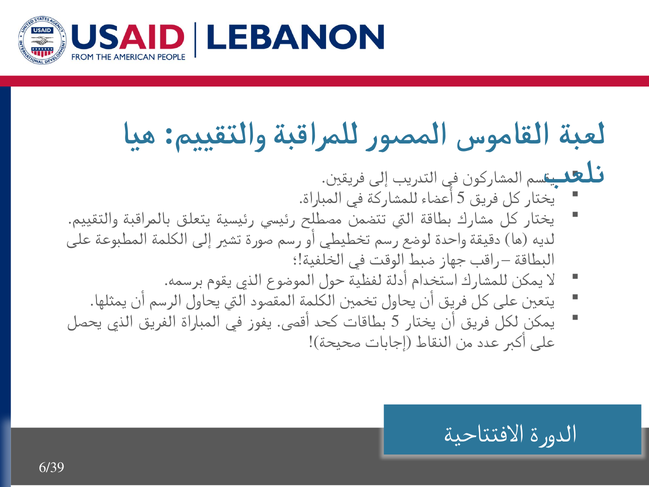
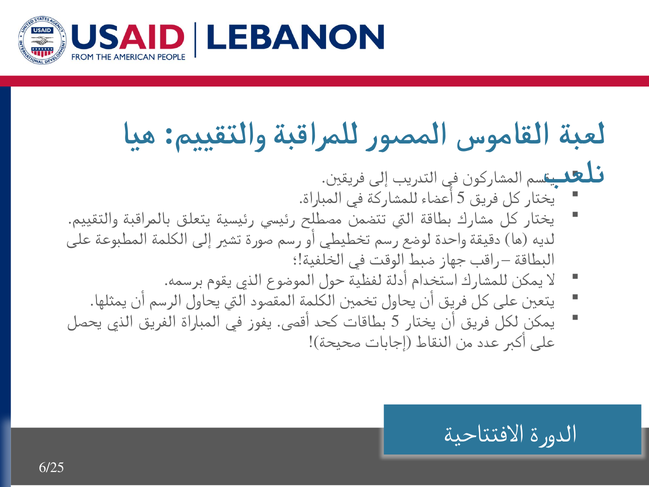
6/39: 6/39 -> 6/25
